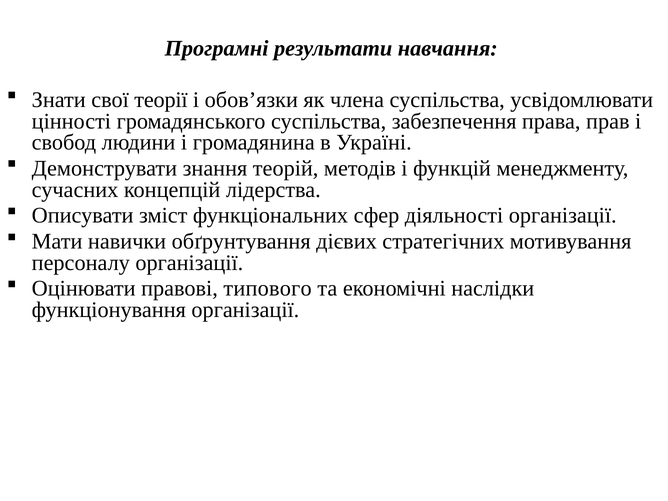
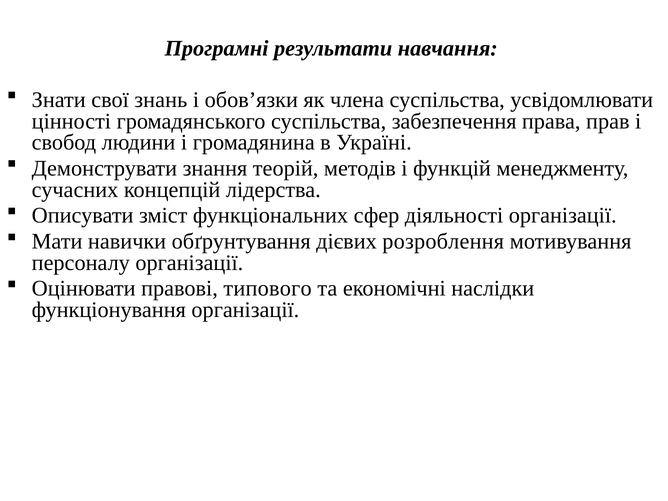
теорії: теорії -> знань
стратегічних: стратегічних -> розроблення
